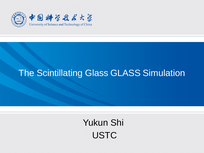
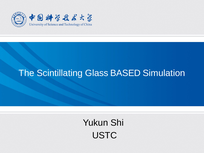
Glass GLASS: GLASS -> BASED
